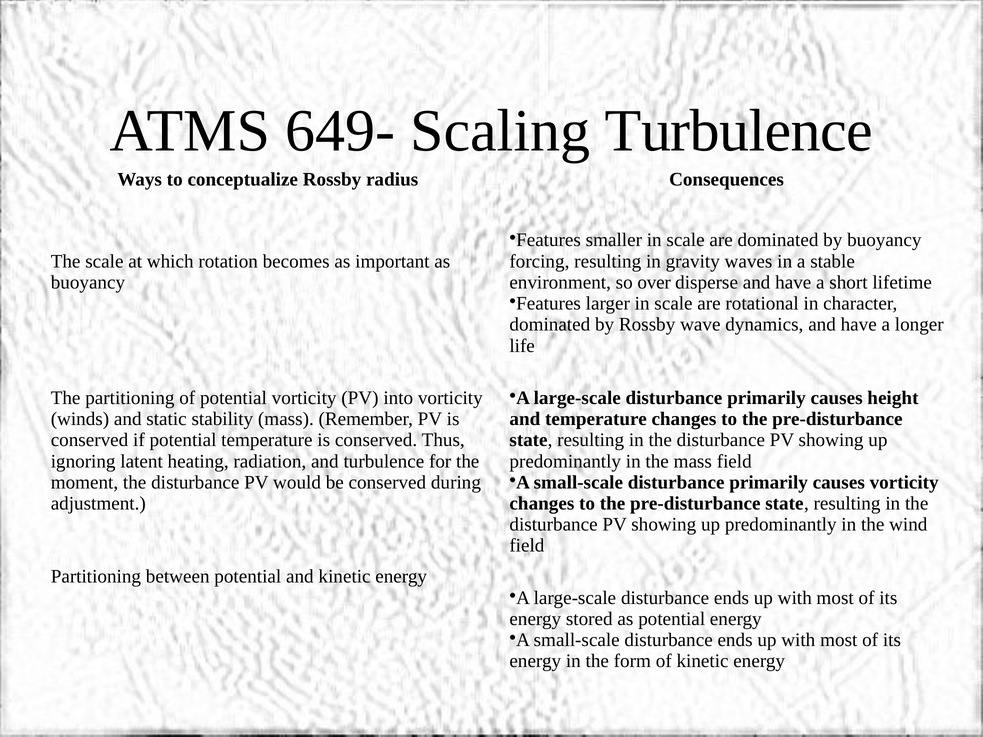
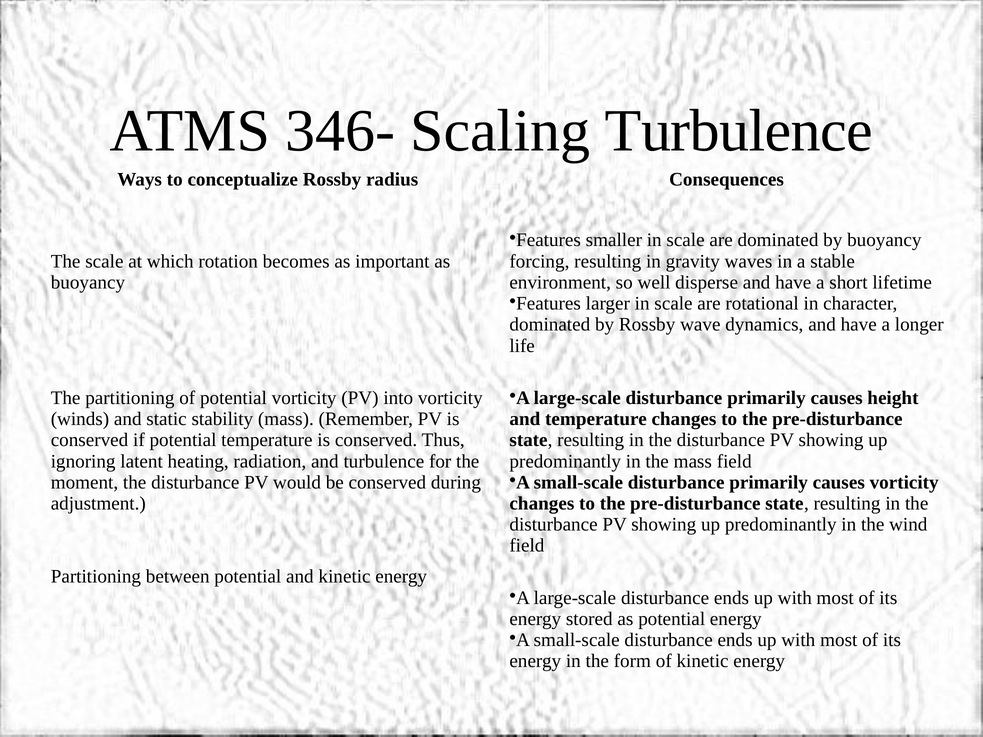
649-: 649- -> 346-
over: over -> well
